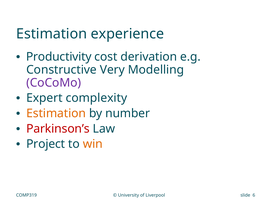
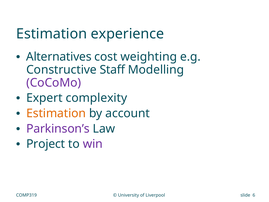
Productivity: Productivity -> Alternatives
derivation: derivation -> weighting
Very: Very -> Staff
number: number -> account
Parkinson’s colour: red -> purple
win colour: orange -> purple
